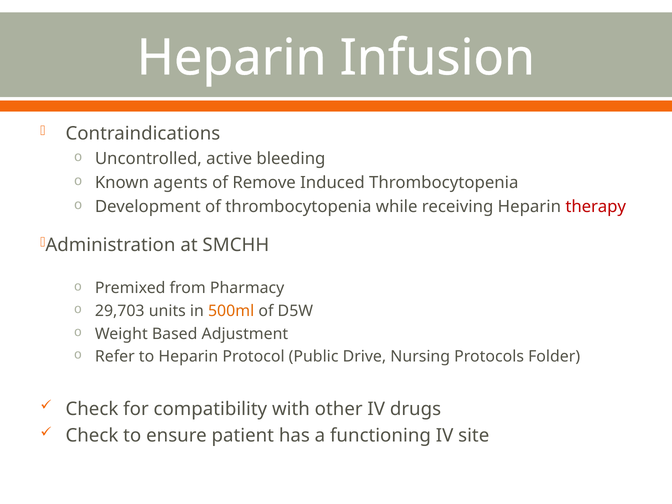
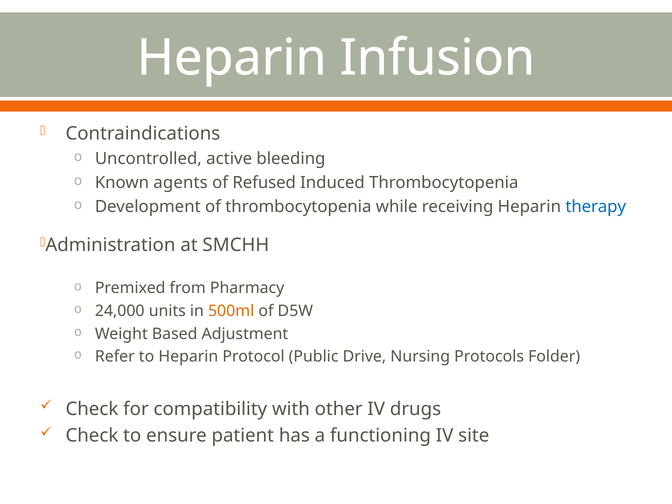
Remove: Remove -> Refused
therapy colour: red -> blue
29,703: 29,703 -> 24,000
